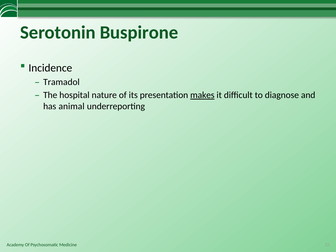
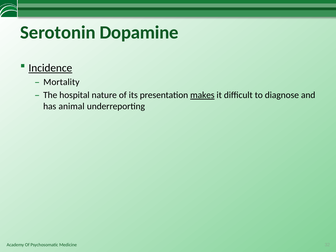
Buspirone: Buspirone -> Dopamine
Incidence underline: none -> present
Tramadol: Tramadol -> Mortality
